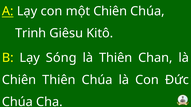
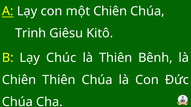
Sóng: Sóng -> Chúc
Chan: Chan -> Bênh
